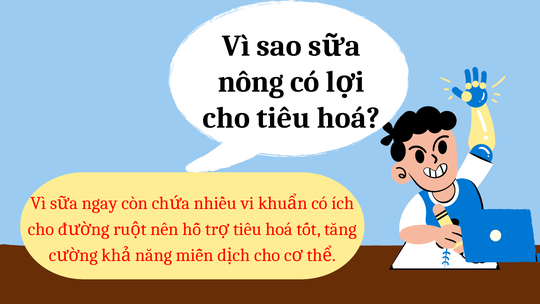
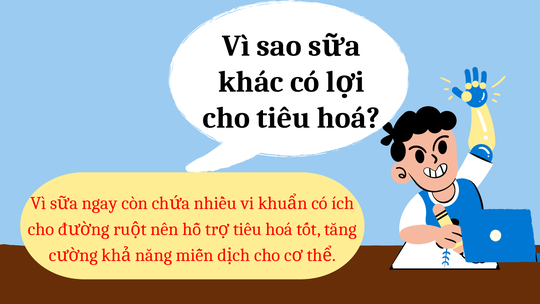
nông: nông -> khác
